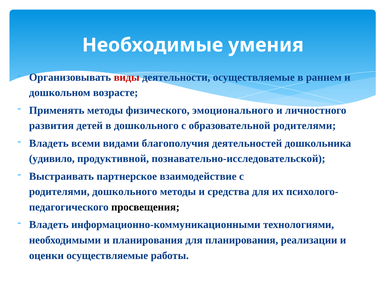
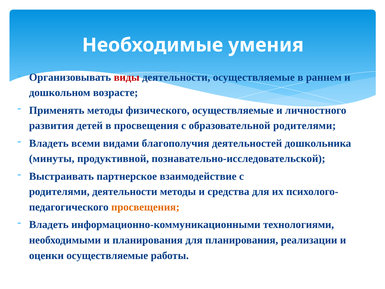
физического эмоционального: эмоционального -> осуществляемые
в дошкольного: дошкольного -> просвещения
удивило: удивило -> минуты
родителями дошкольного: дошкольного -> деятельности
просвещения at (145, 207) colour: black -> orange
